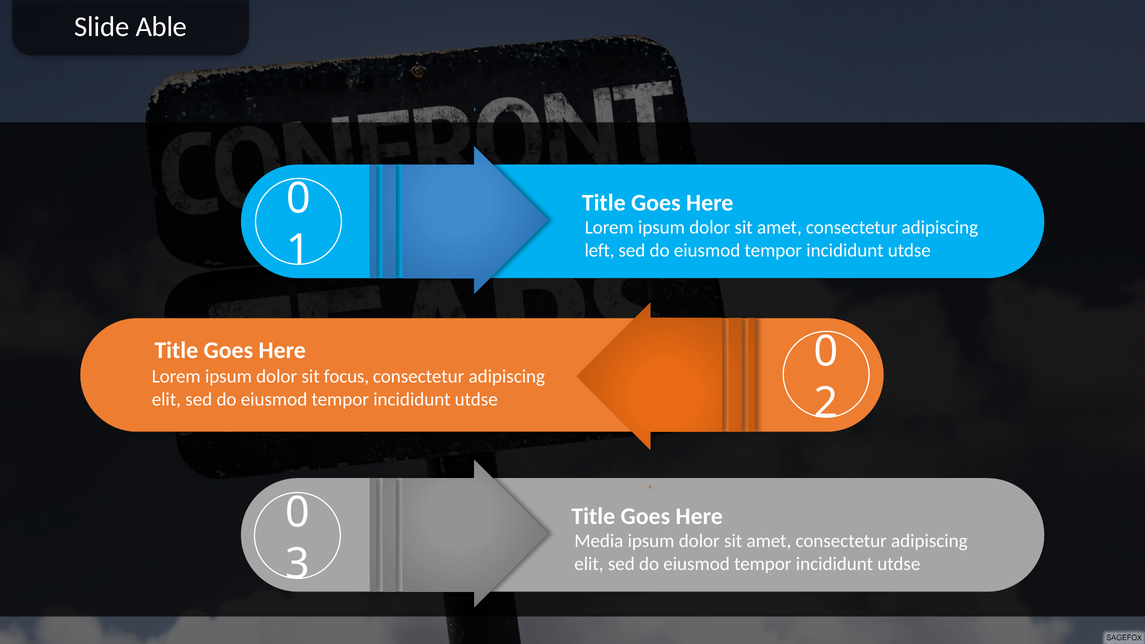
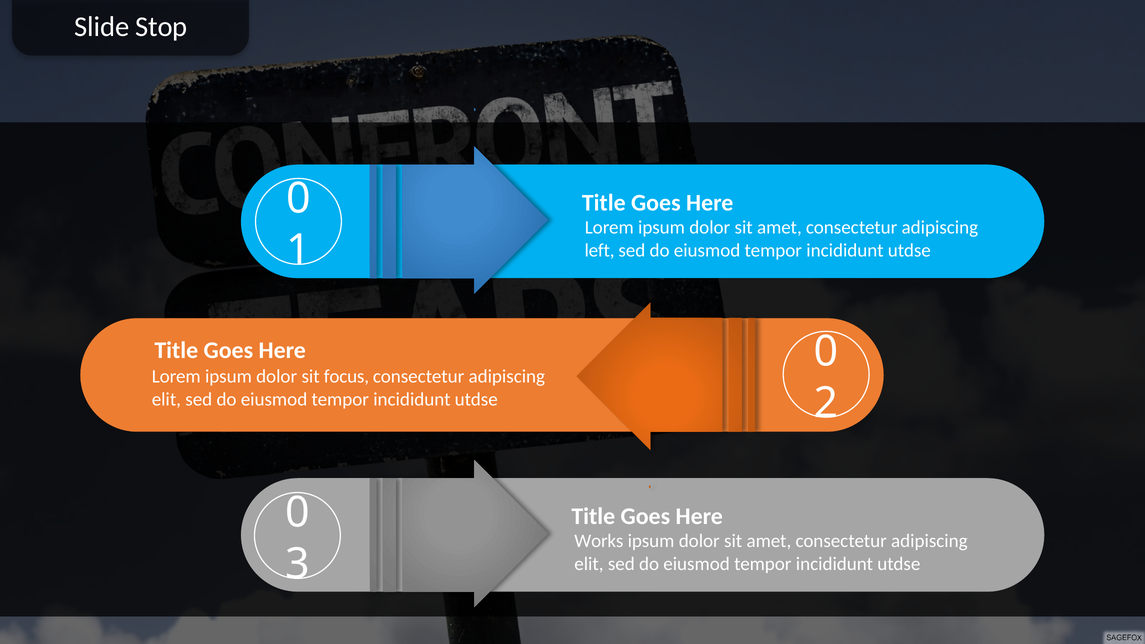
Able: Able -> Stop
Media: Media -> Works
